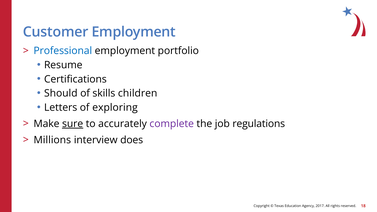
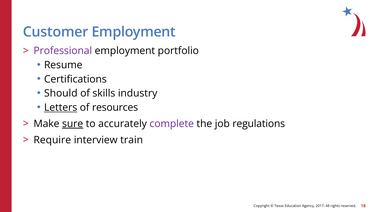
Professional colour: blue -> purple
children: children -> industry
Letters underline: none -> present
exploring: exploring -> resources
Millions: Millions -> Require
does: does -> train
